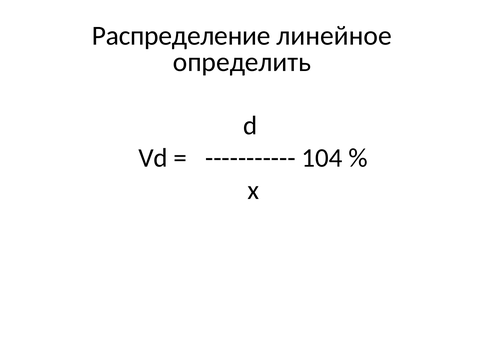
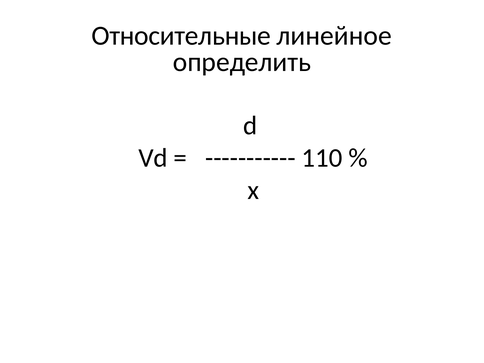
Распределение: Распределение -> Относительные
104: 104 -> 110
